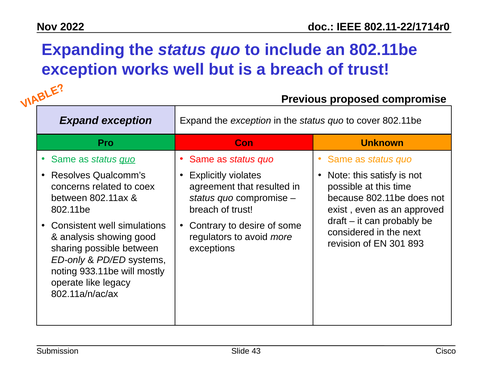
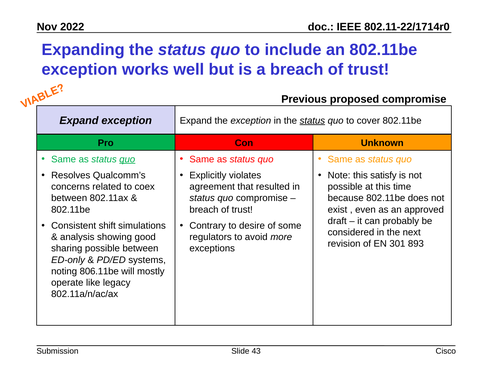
status at (312, 121) underline: none -> present
Consistent well: well -> shift
933.11be: 933.11be -> 806.11be
